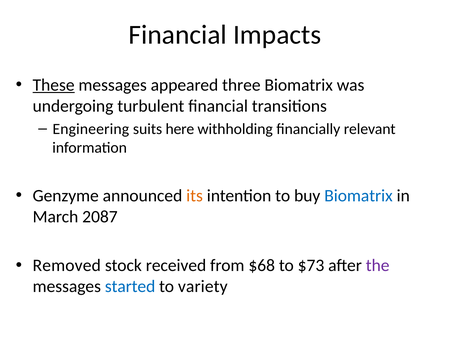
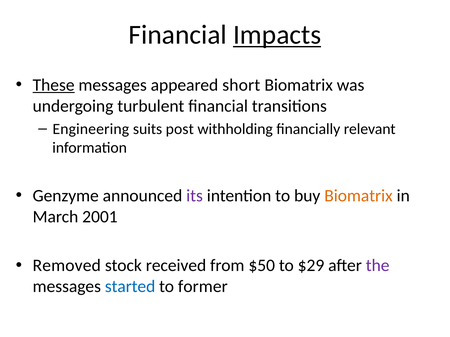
Impacts underline: none -> present
three: three -> short
here: here -> post
its colour: orange -> purple
Biomatrix at (359, 196) colour: blue -> orange
2087: 2087 -> 2001
$68: $68 -> $50
$73: $73 -> $29
variety: variety -> former
